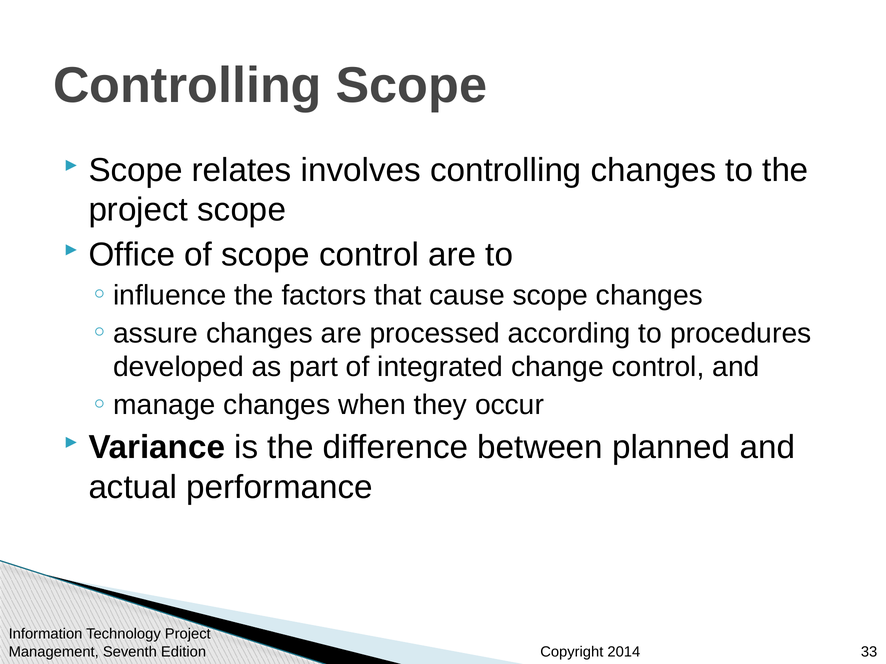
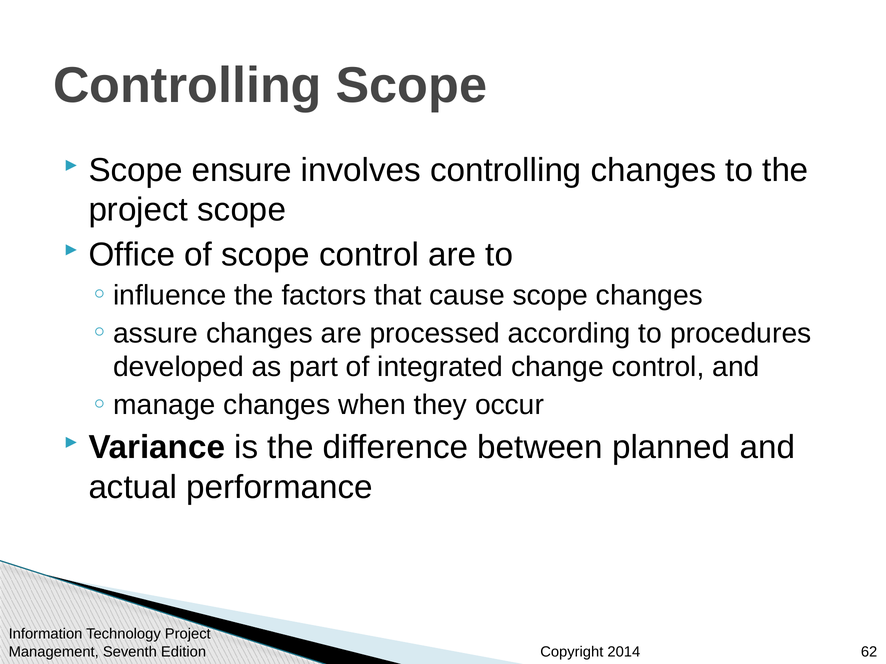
relates: relates -> ensure
33: 33 -> 62
